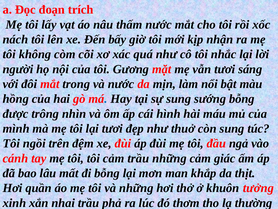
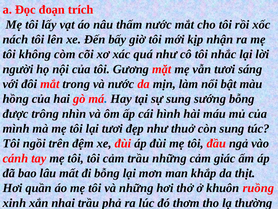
tưởng: tưởng -> ruồng
